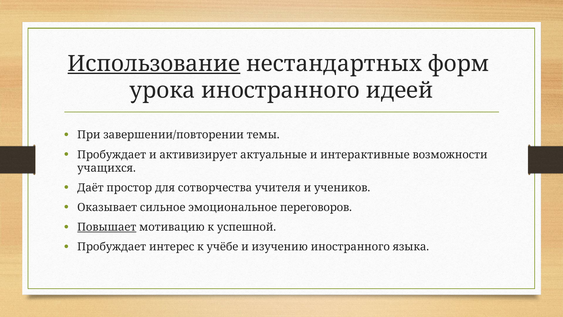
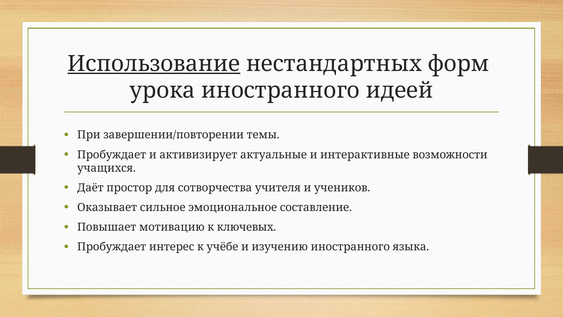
переговоров: переговоров -> составление
Повышает underline: present -> none
успешной: успешной -> ключевых
